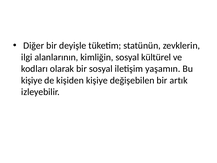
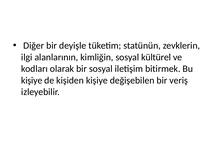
yaşamın: yaşamın -> bitirmek
artık: artık -> veriş
